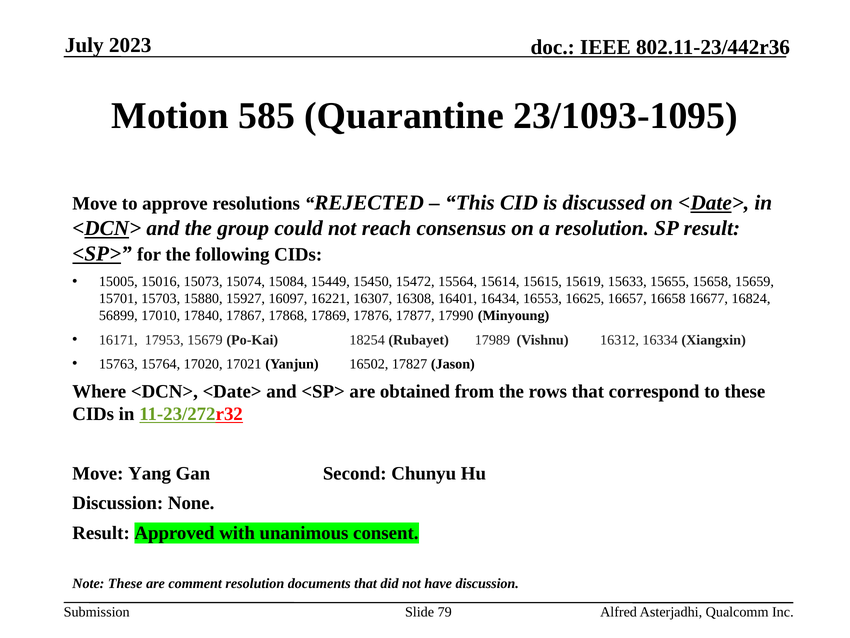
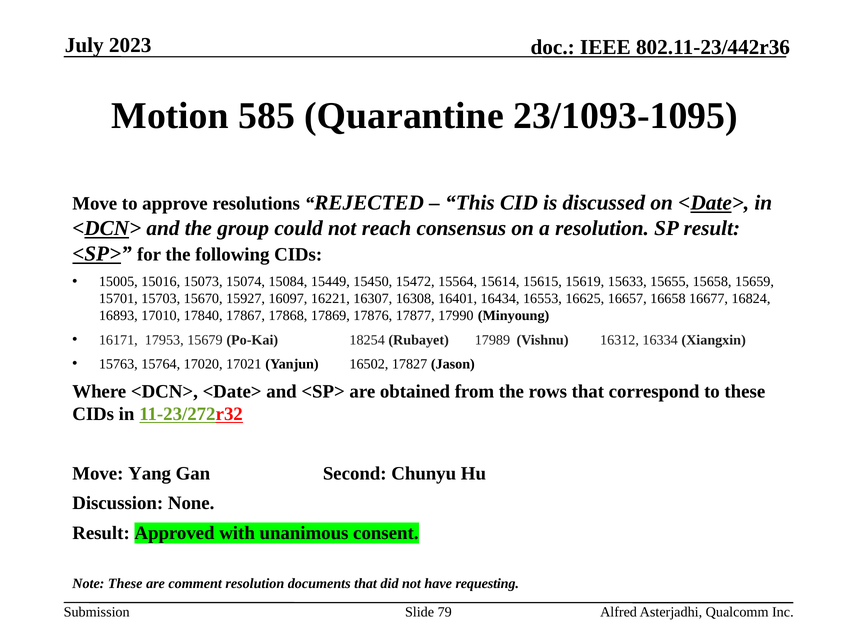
15880: 15880 -> 15670
56899: 56899 -> 16893
have discussion: discussion -> requesting
